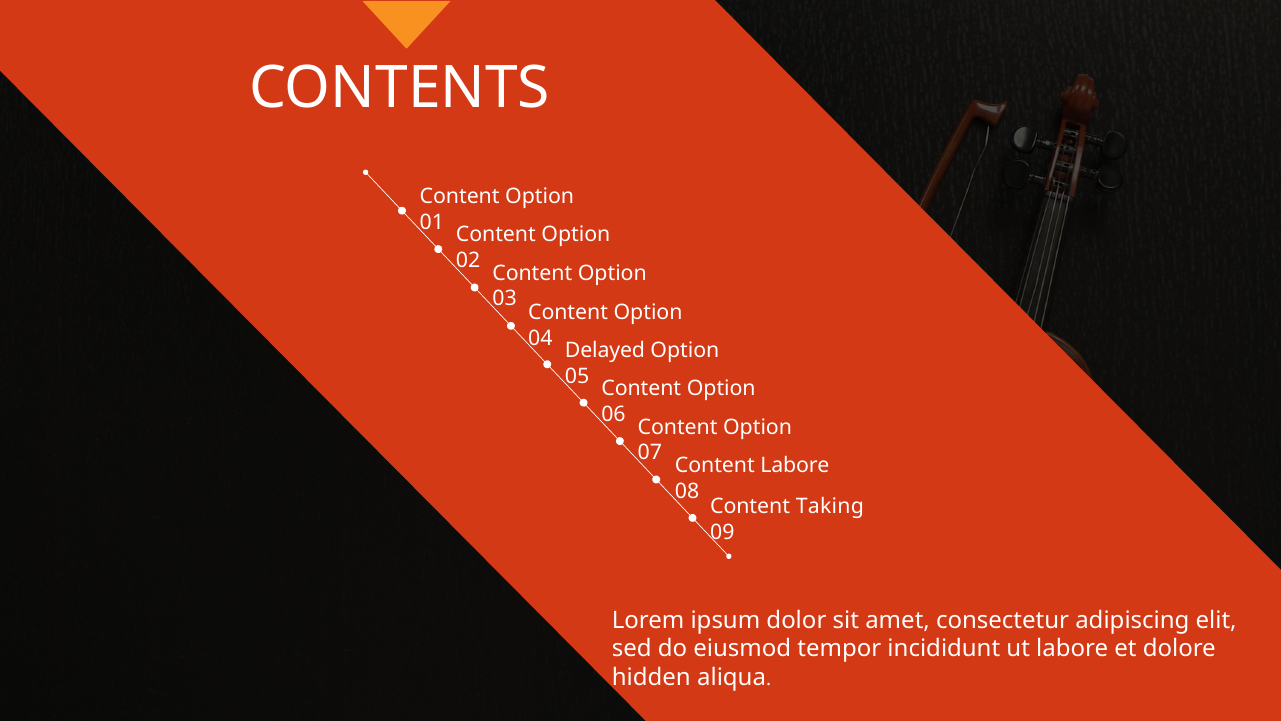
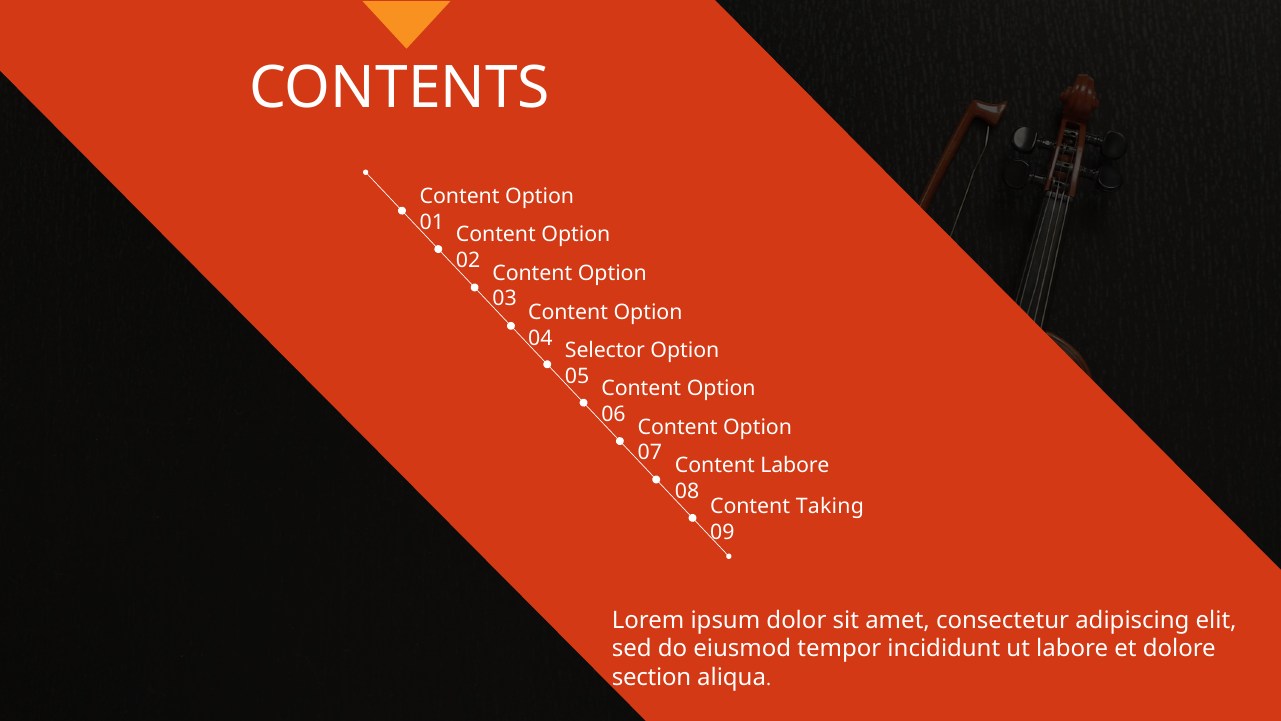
Delayed: Delayed -> Selector
hidden: hidden -> section
